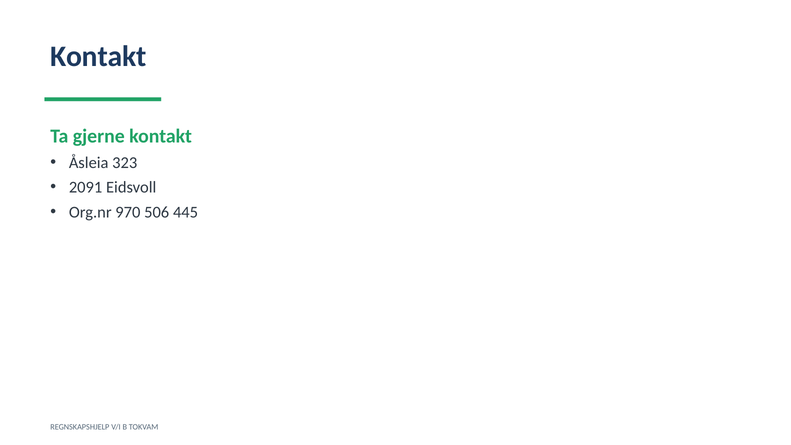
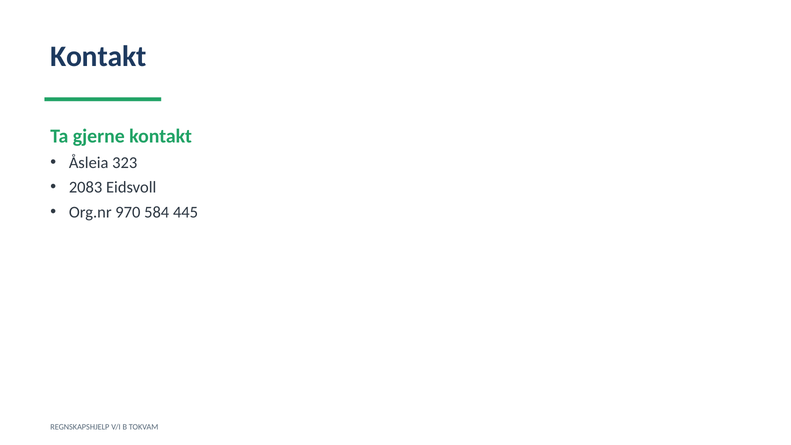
2091: 2091 -> 2083
506: 506 -> 584
